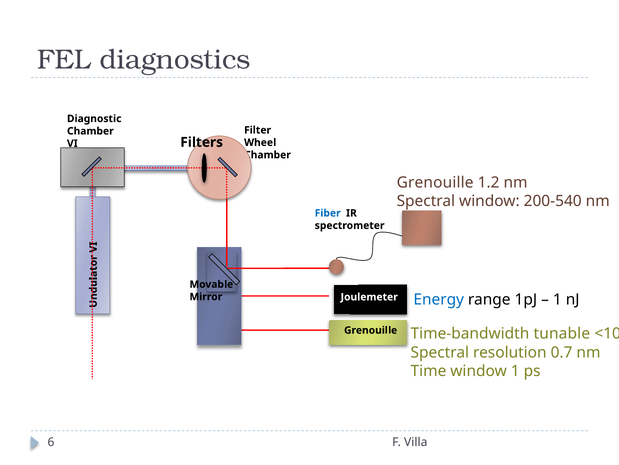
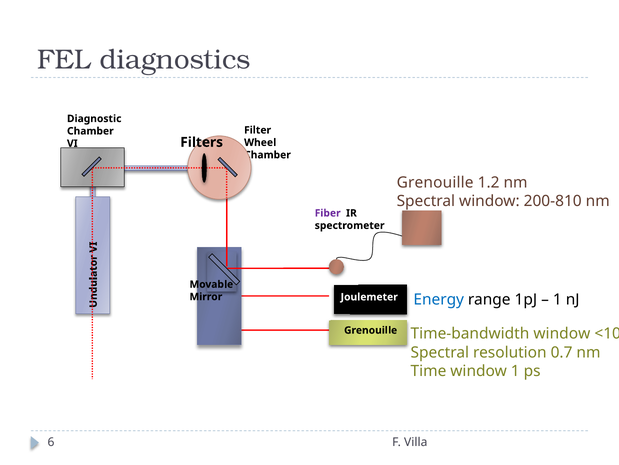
200-540: 200-540 -> 200-810
Fiber colour: blue -> purple
Time-bandwidth tunable: tunable -> window
